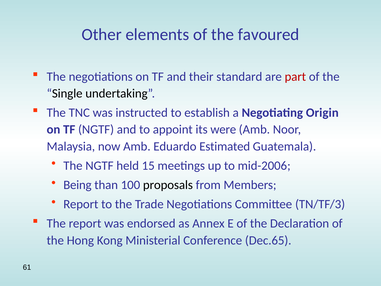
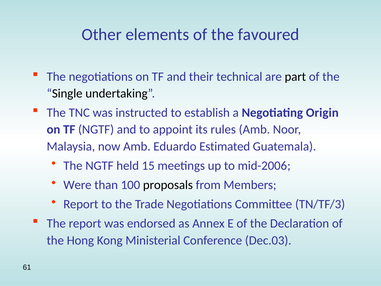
standard: standard -> technical
part colour: red -> black
were: were -> rules
Being: Being -> Were
Dec.65: Dec.65 -> Dec.03
